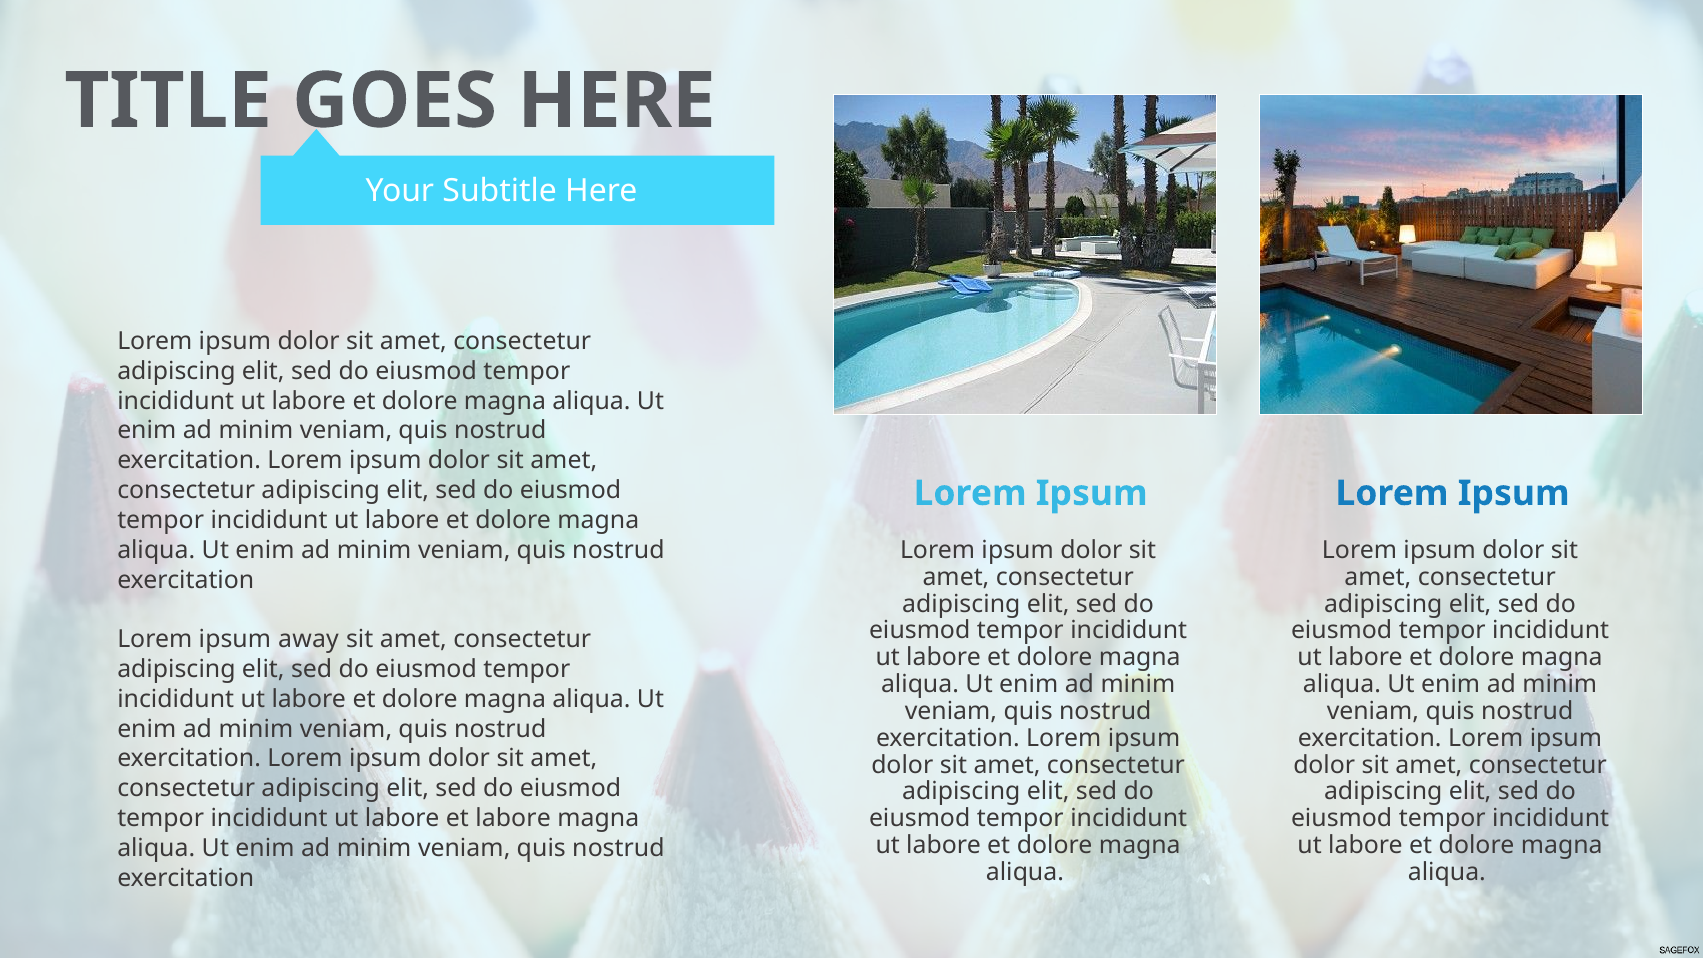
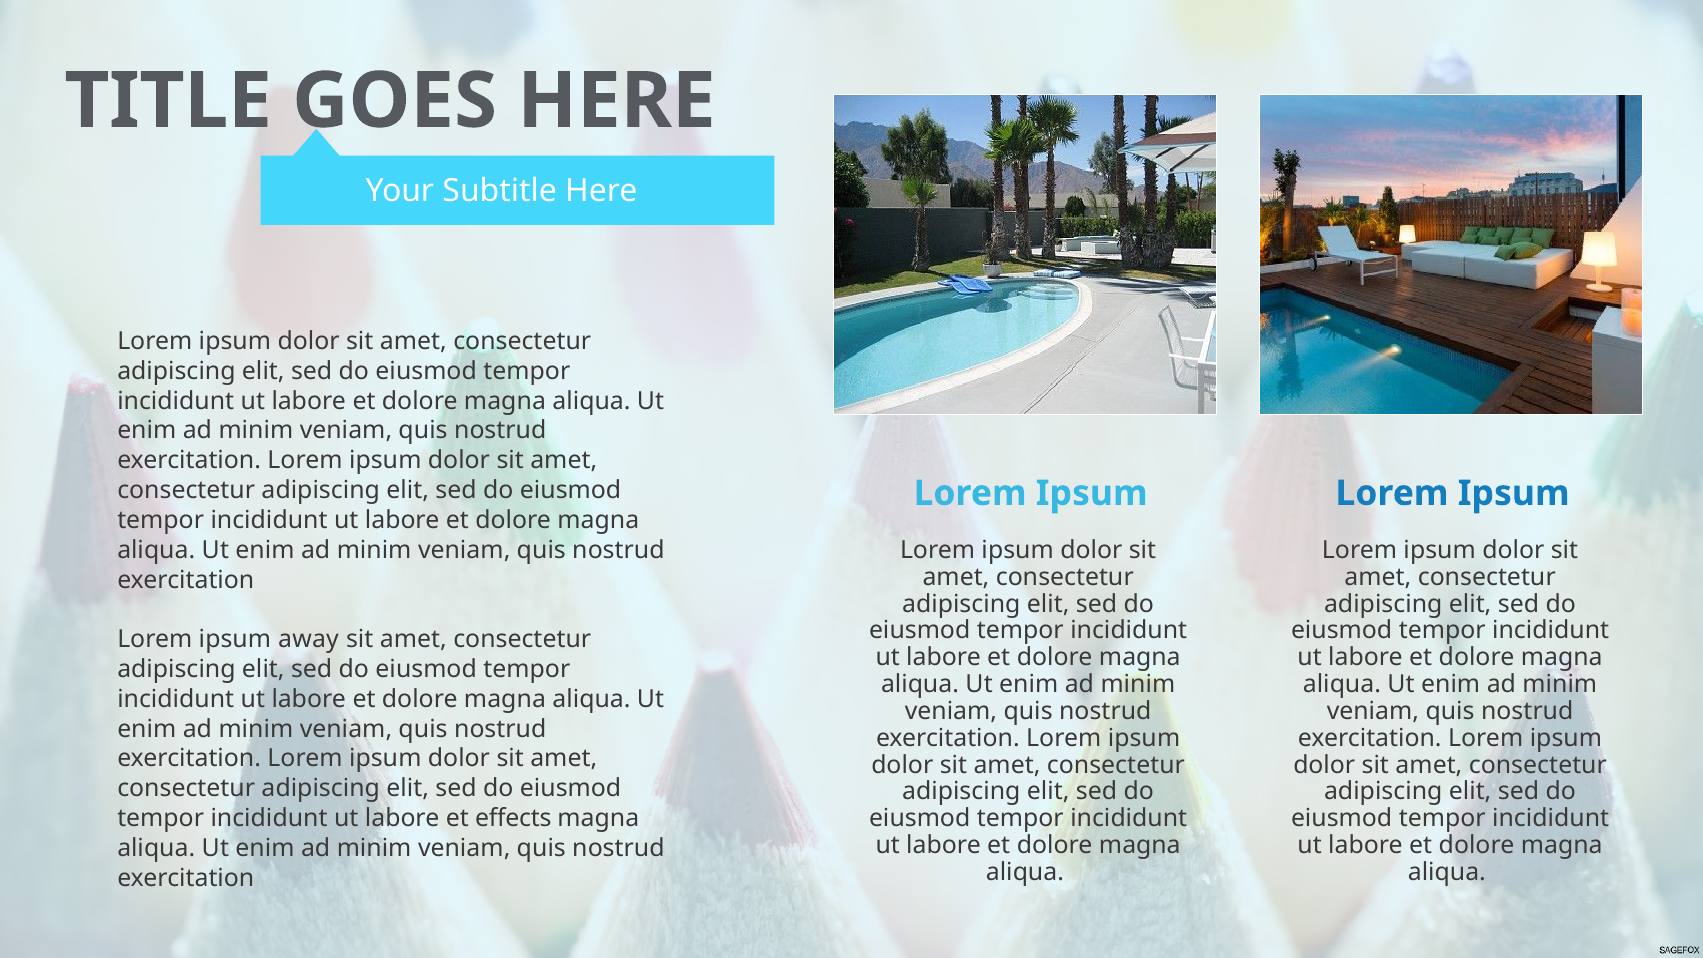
et labore: labore -> effects
